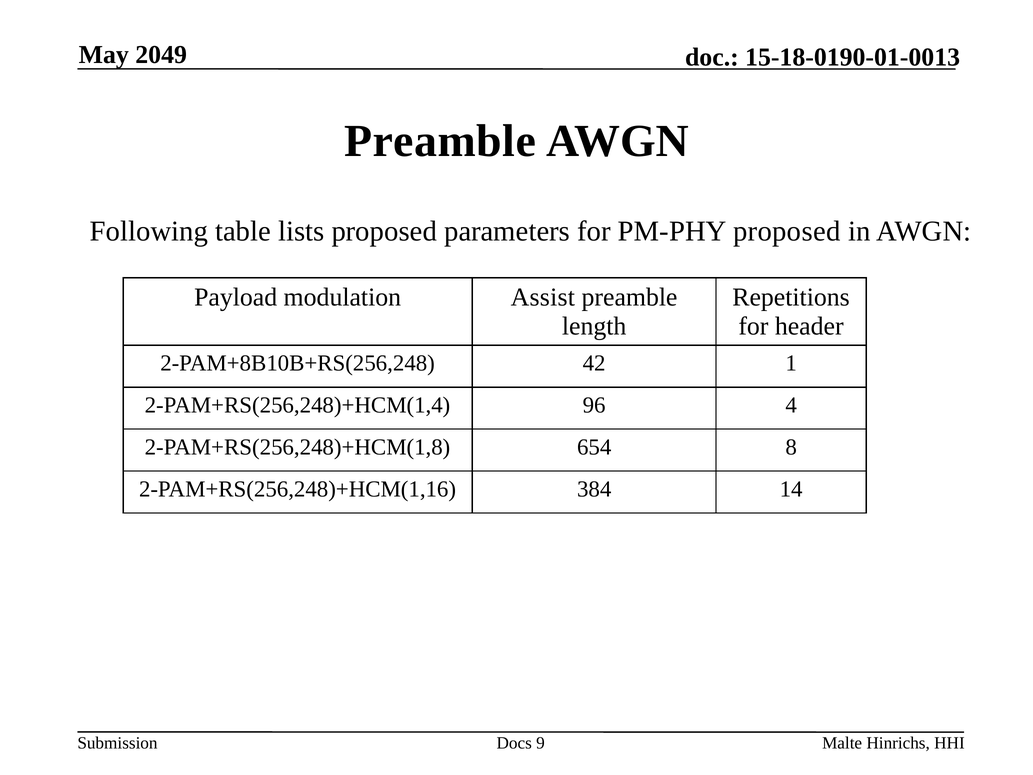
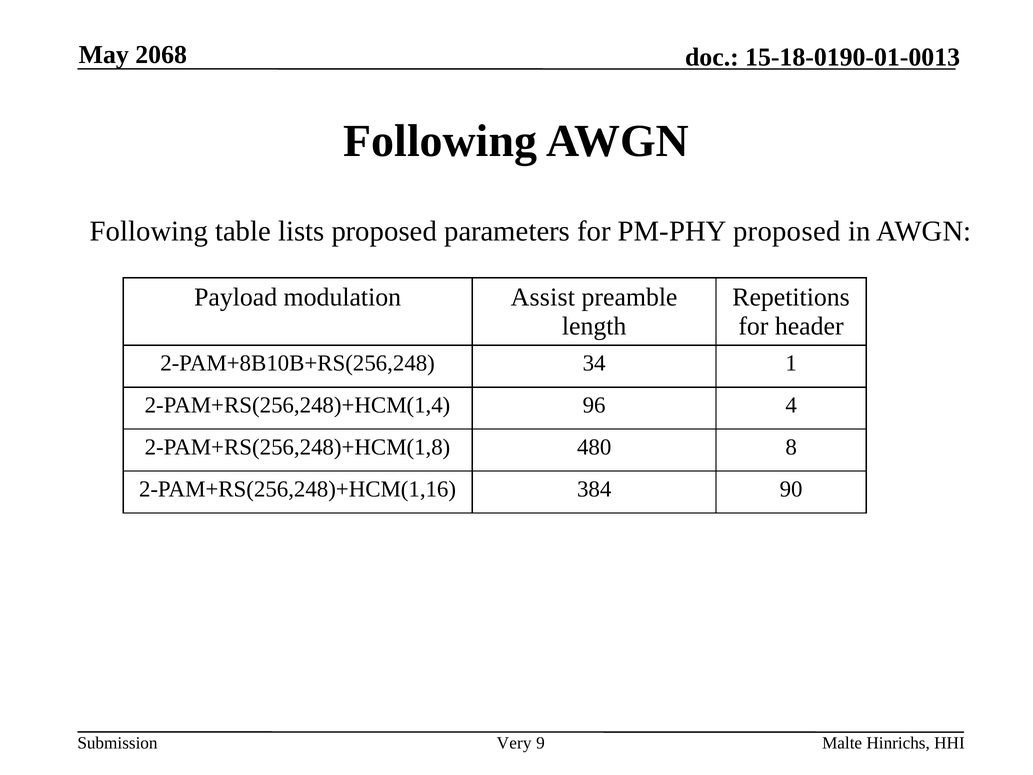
2049: 2049 -> 2068
Preamble at (440, 141): Preamble -> Following
42: 42 -> 34
654: 654 -> 480
14: 14 -> 90
Docs: Docs -> Very
